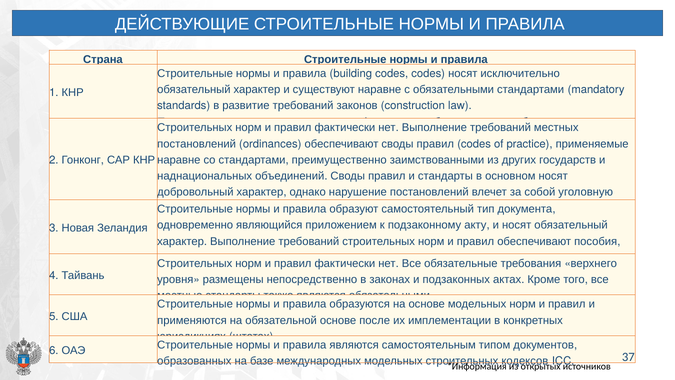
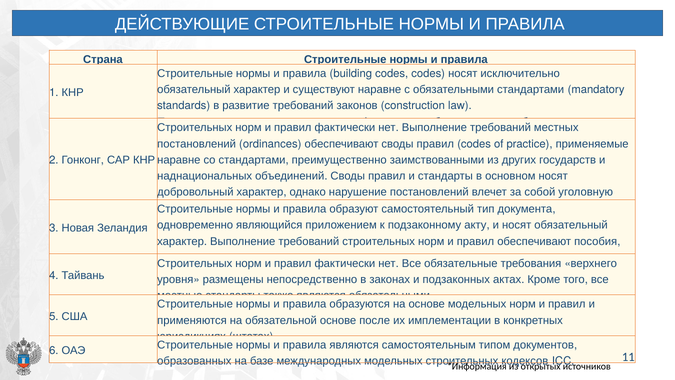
37: 37 -> 11
